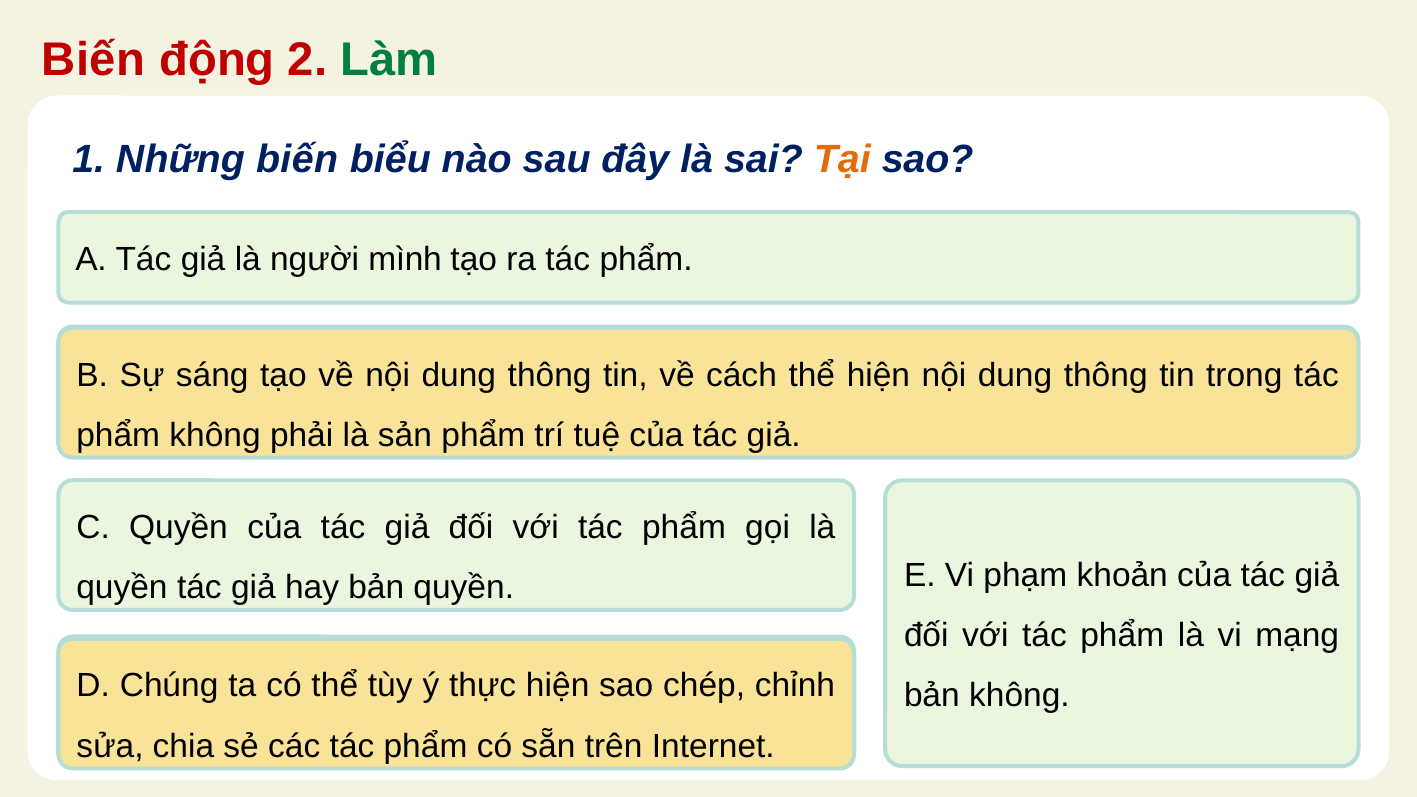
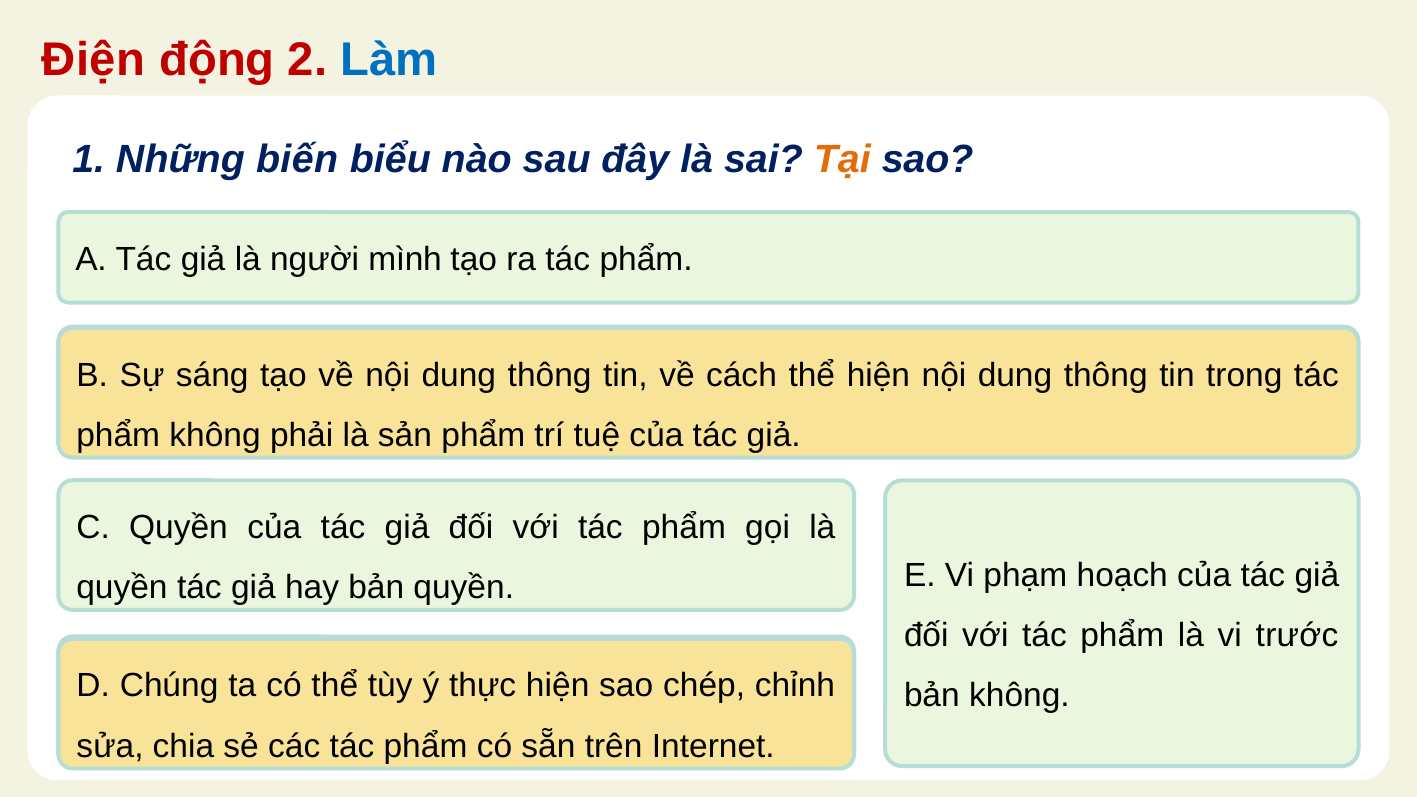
Biến at (94, 60): Biến -> Điện
Làm colour: green -> blue
khoản: khoản -> hoạch
mạng: mạng -> trước
